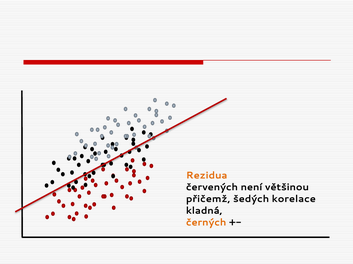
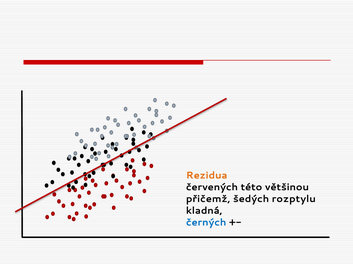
není: není -> této
korelace: korelace -> rozptylu
černých colour: orange -> blue
